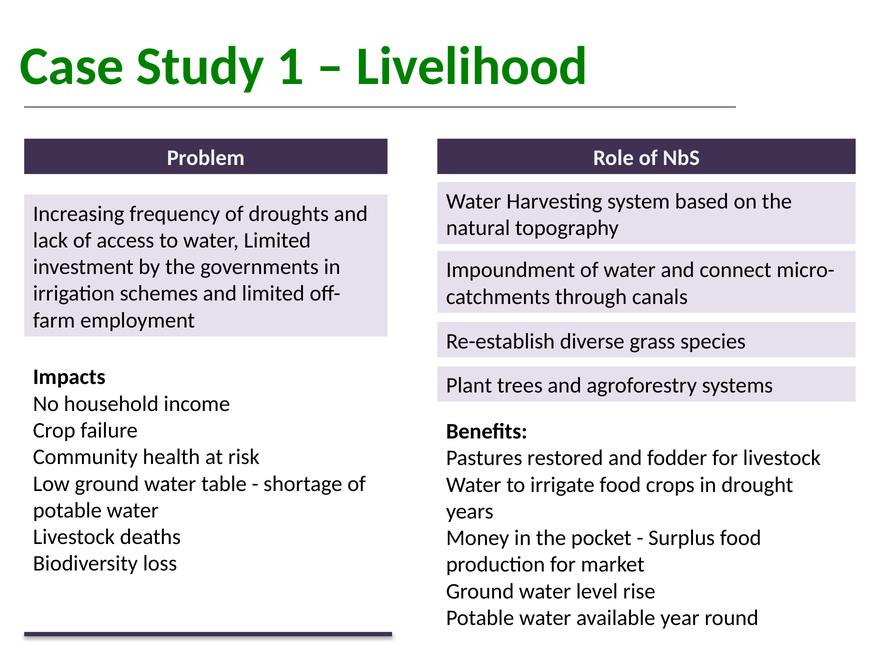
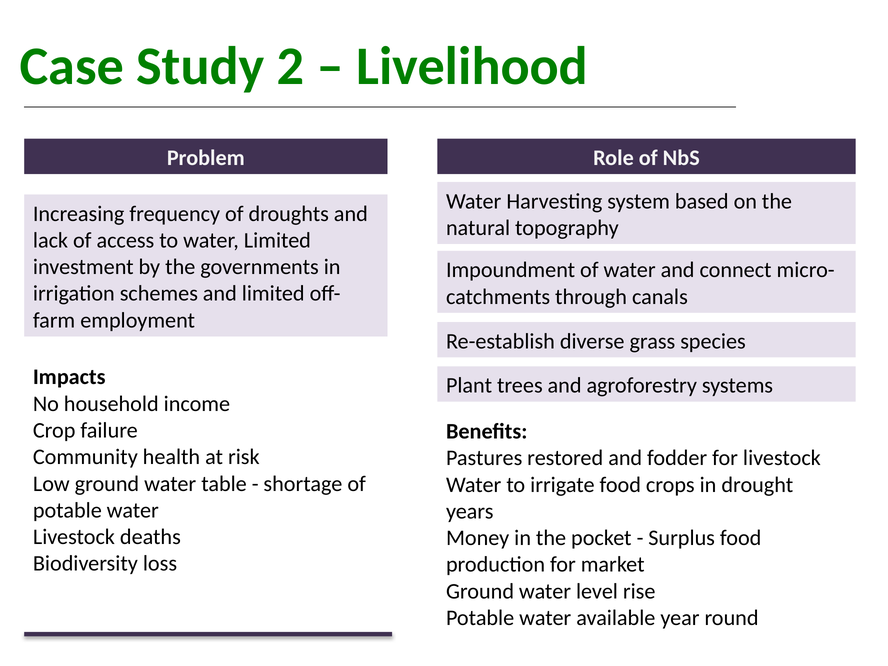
1: 1 -> 2
